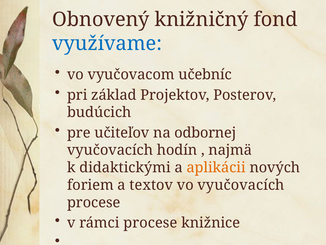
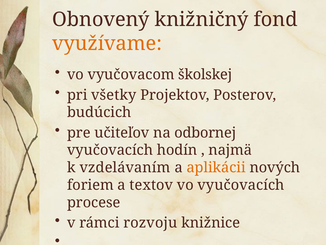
využívame colour: blue -> orange
učebníc: učebníc -> školskej
základ: základ -> všetky
didaktickými: didaktickými -> vzdelávaním
rámci procese: procese -> rozvoju
